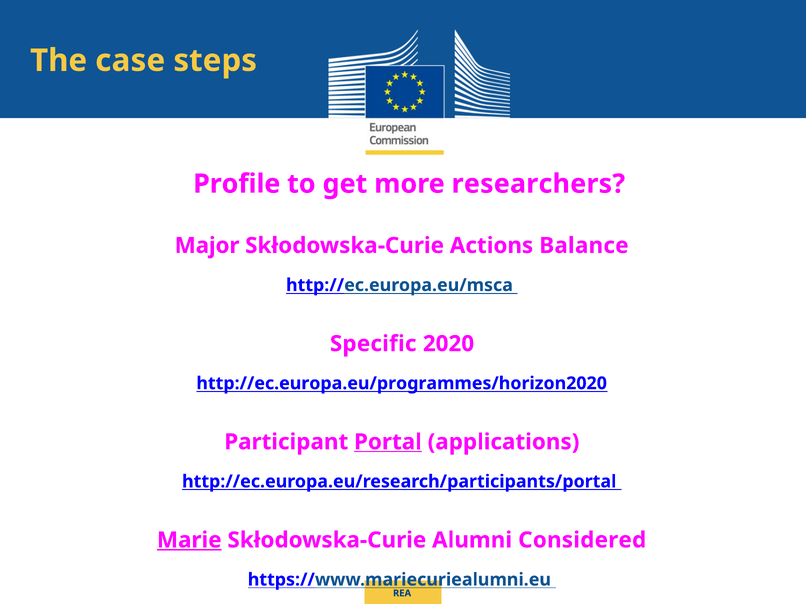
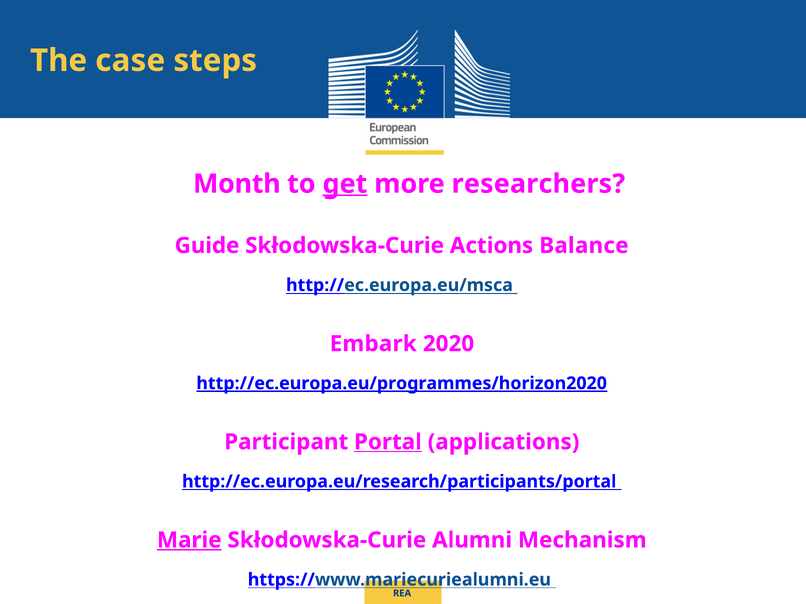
Profile: Profile -> Month
get underline: none -> present
Major: Major -> Guide
Specific: Specific -> Embark
http://ec.europa.eu/programmes/horizon2020 underline: none -> present
Considered: Considered -> Mechanism
